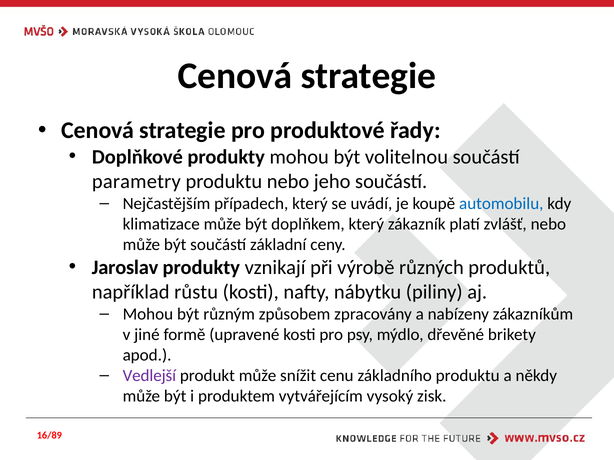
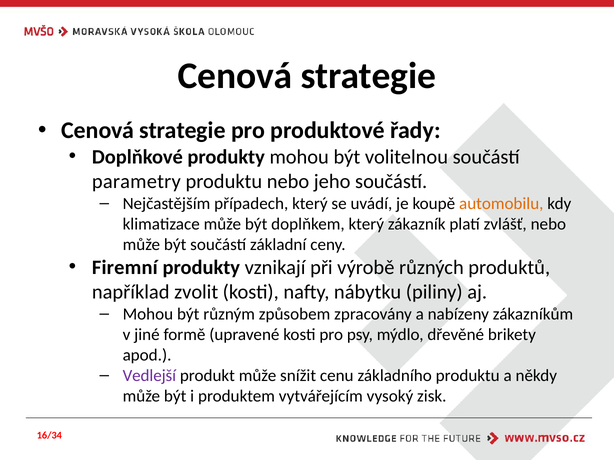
automobilu colour: blue -> orange
Jaroslav: Jaroslav -> Firemní
růstu: růstu -> zvolit
16/89: 16/89 -> 16/34
